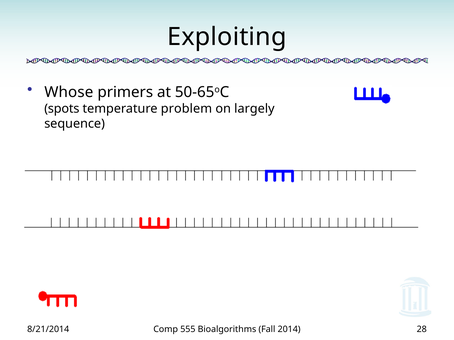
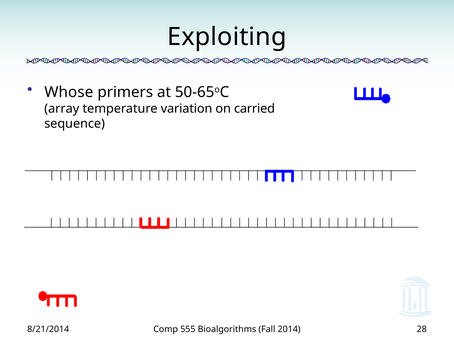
spots: spots -> array
problem: problem -> variation
largely: largely -> carried
